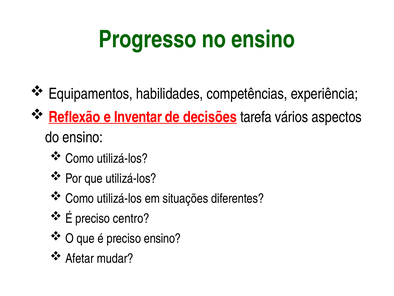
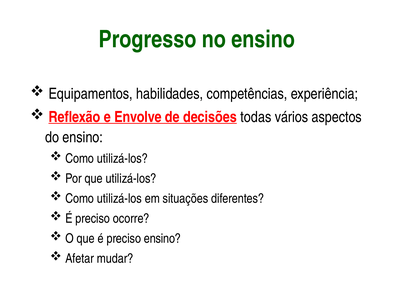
Inventar: Inventar -> Envolve
tarefa: tarefa -> todas
centro: centro -> ocorre
